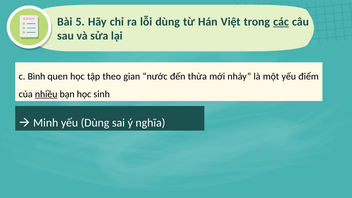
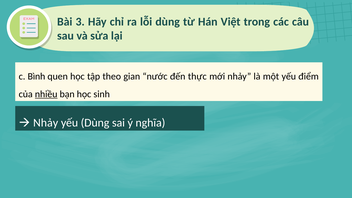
5: 5 -> 3
các underline: present -> none
thừa: thừa -> thực
Minh at (46, 123): Minh -> Nhảy
